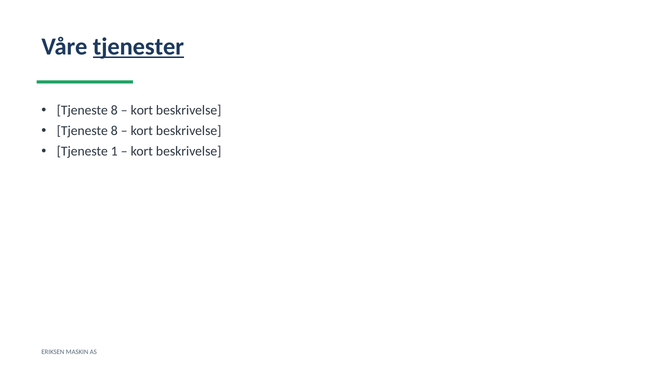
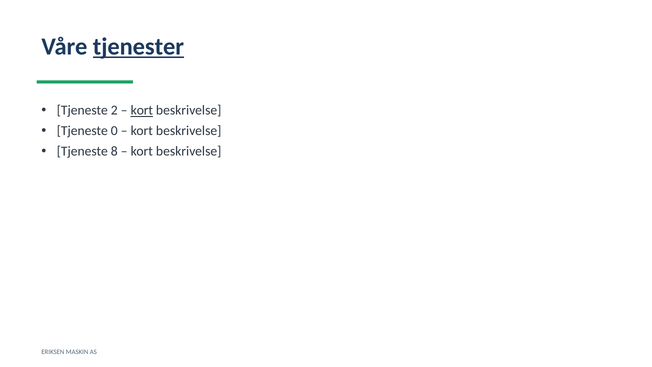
8 at (114, 110): 8 -> 2
kort at (142, 110) underline: none -> present
8 at (114, 131): 8 -> 0
1: 1 -> 8
